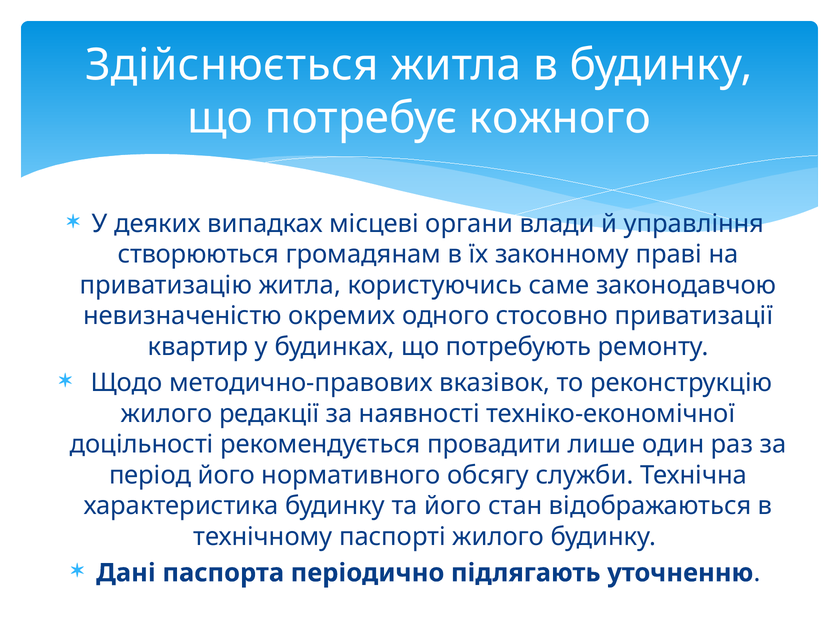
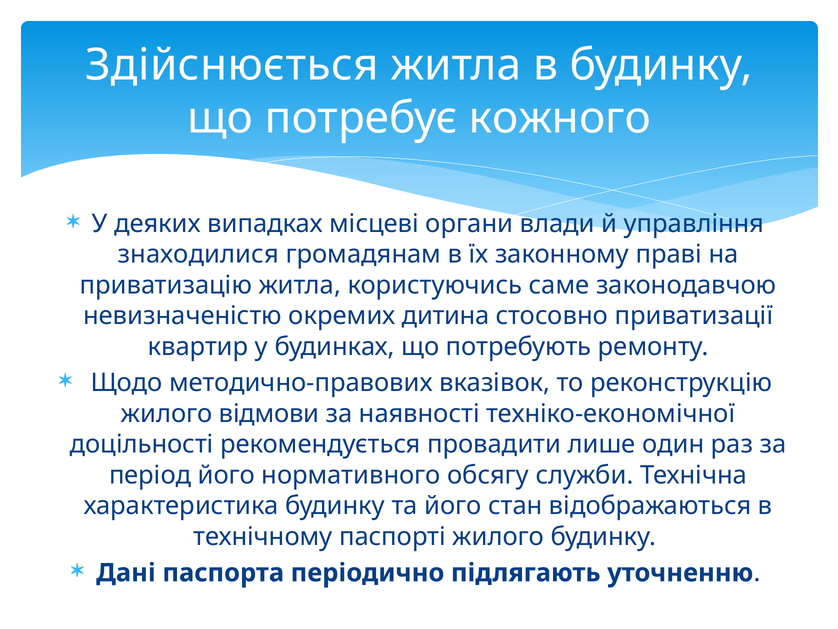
створюються: створюються -> знаходилися
одного: одного -> дитина
редакції: редакції -> відмови
